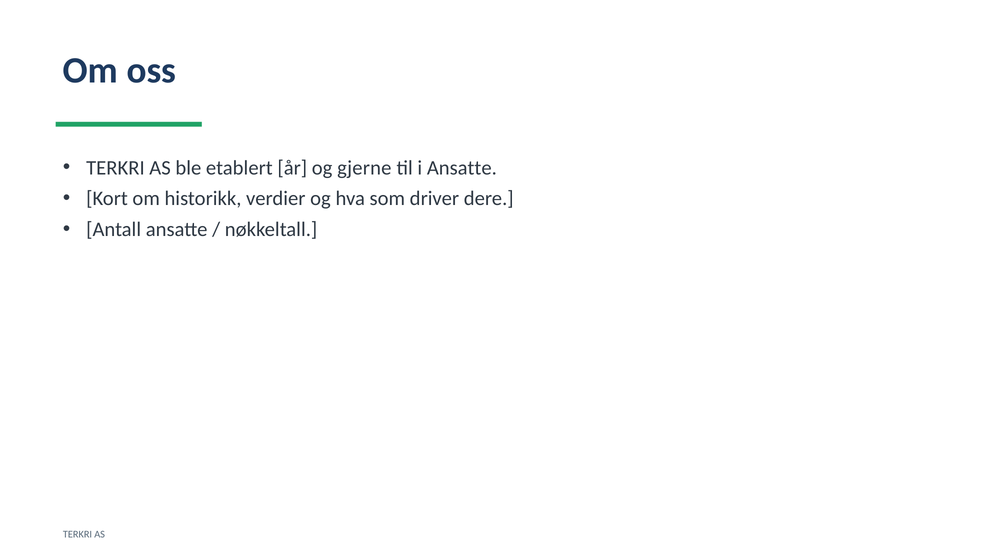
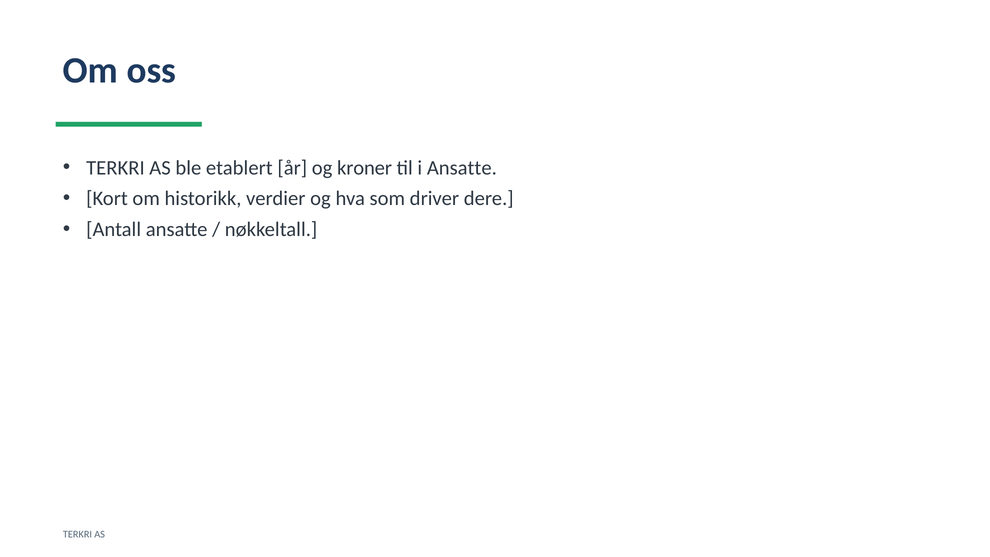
gjerne: gjerne -> kroner
